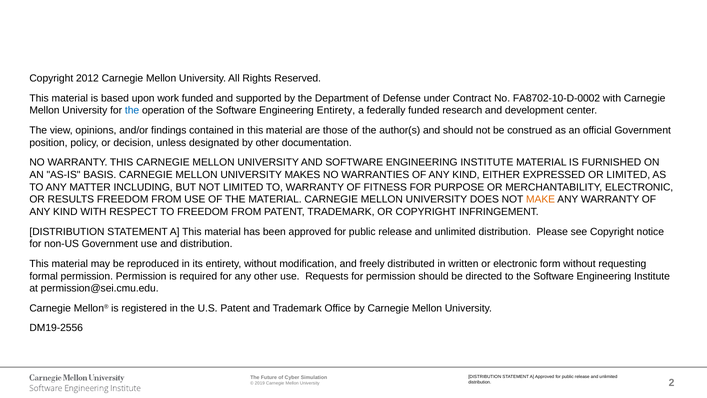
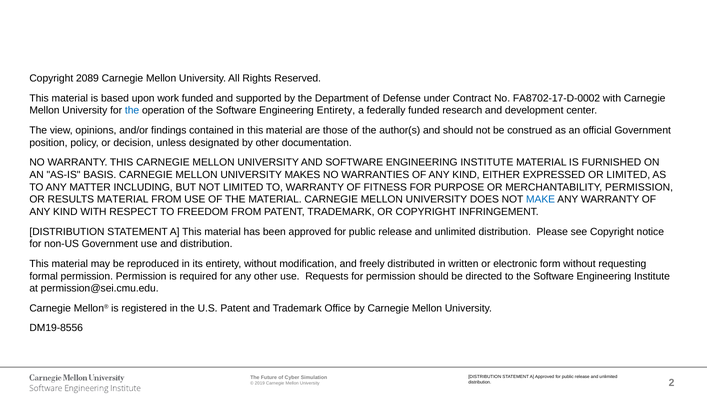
2012: 2012 -> 2089
FA8702-10-D-0002: FA8702-10-D-0002 -> FA8702-17-D-0002
MERCHANTABILITY ELECTRONIC: ELECTRONIC -> PERMISSION
RESULTS FREEDOM: FREEDOM -> MATERIAL
MAKE colour: orange -> blue
DM19-2556: DM19-2556 -> DM19-8556
